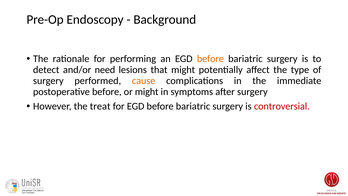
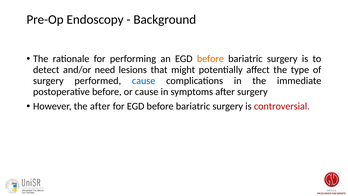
cause at (144, 81) colour: orange -> blue
or might: might -> cause
the treat: treat -> after
